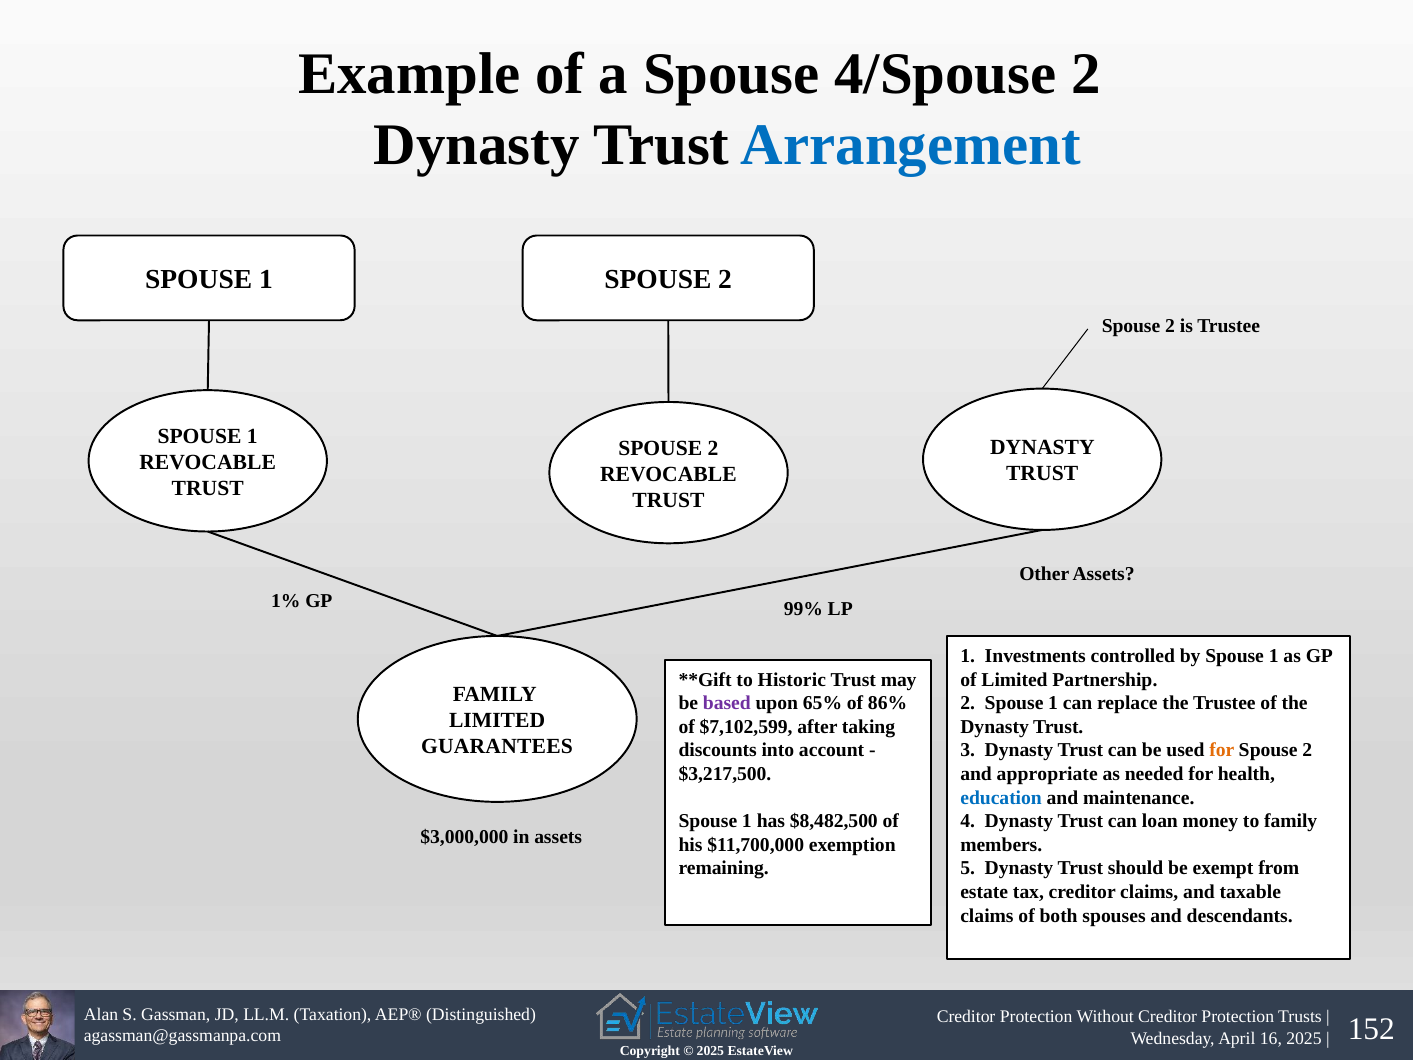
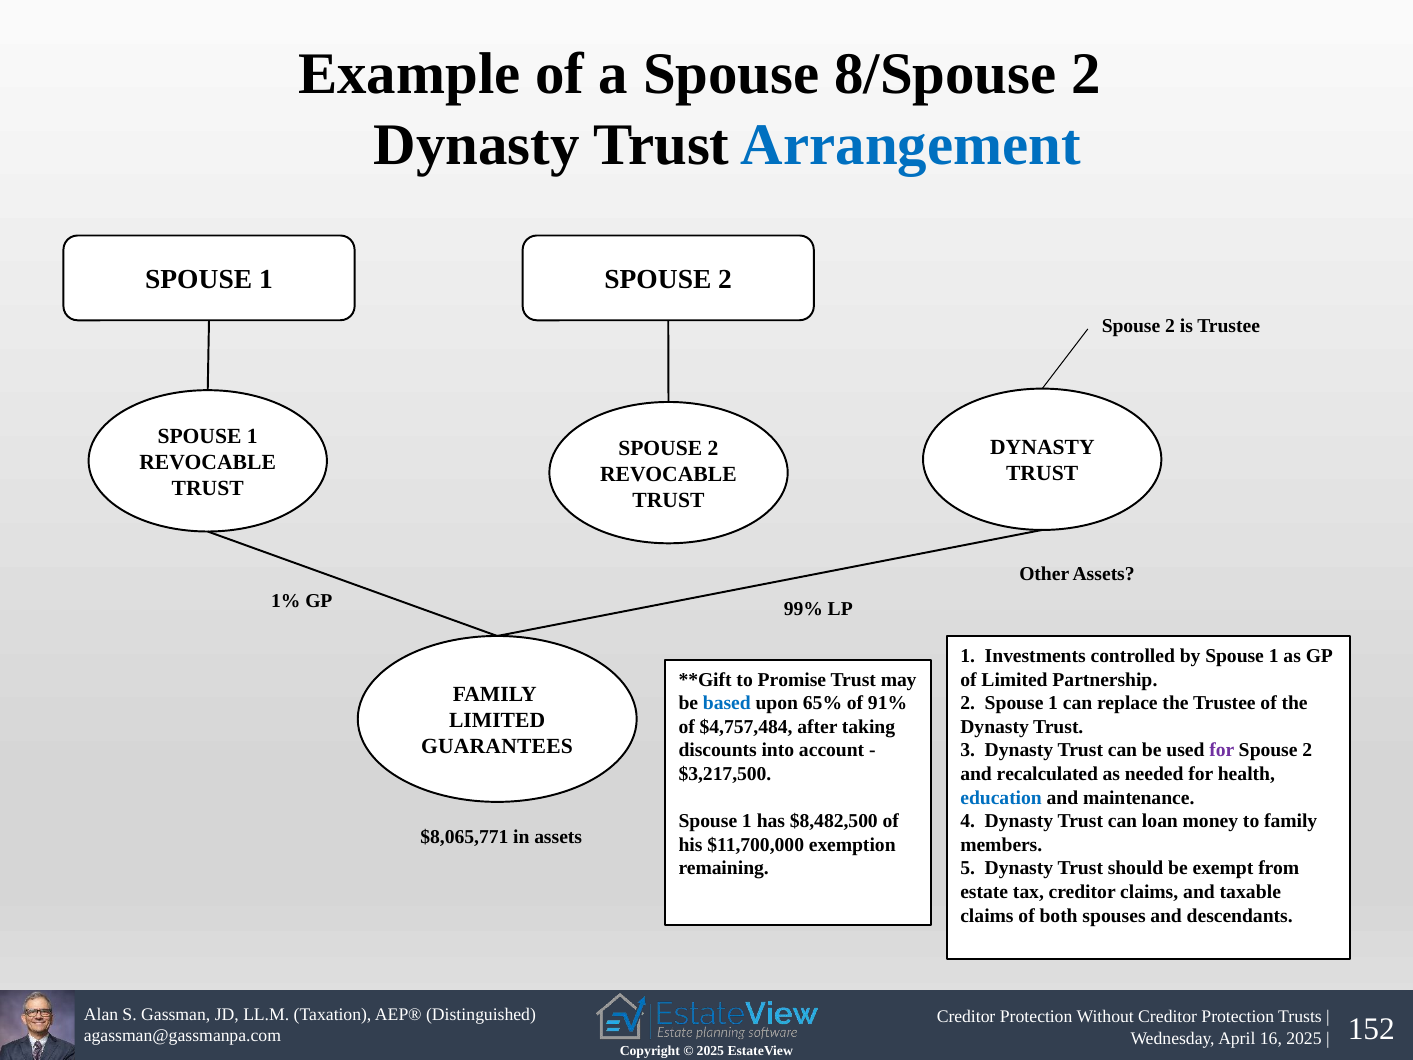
4/Spouse: 4/Spouse -> 8/Spouse
Historic: Historic -> Promise
based colour: purple -> blue
86%: 86% -> 91%
$7,102,599: $7,102,599 -> $4,757,484
for at (1222, 750) colour: orange -> purple
appropriate: appropriate -> recalculated
$3,000,000: $3,000,000 -> $8,065,771
